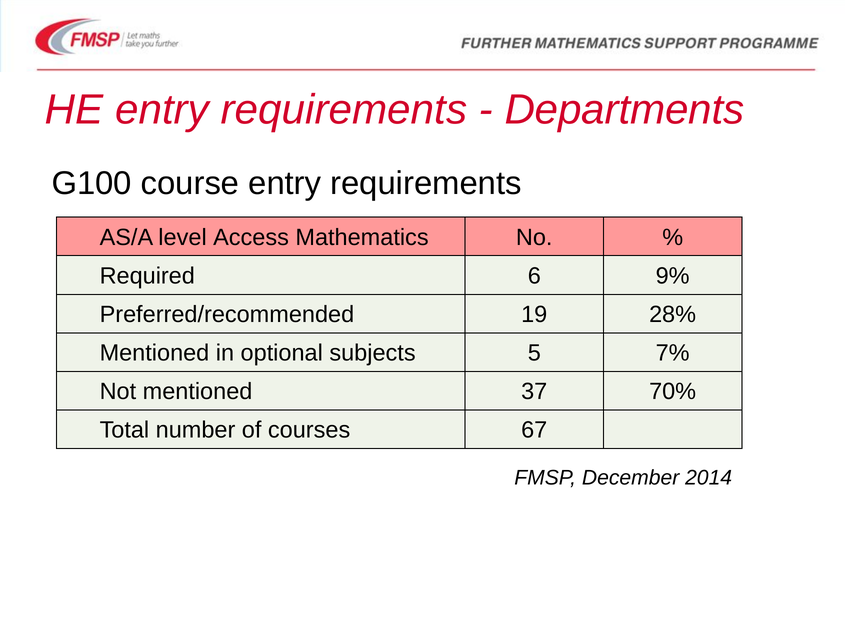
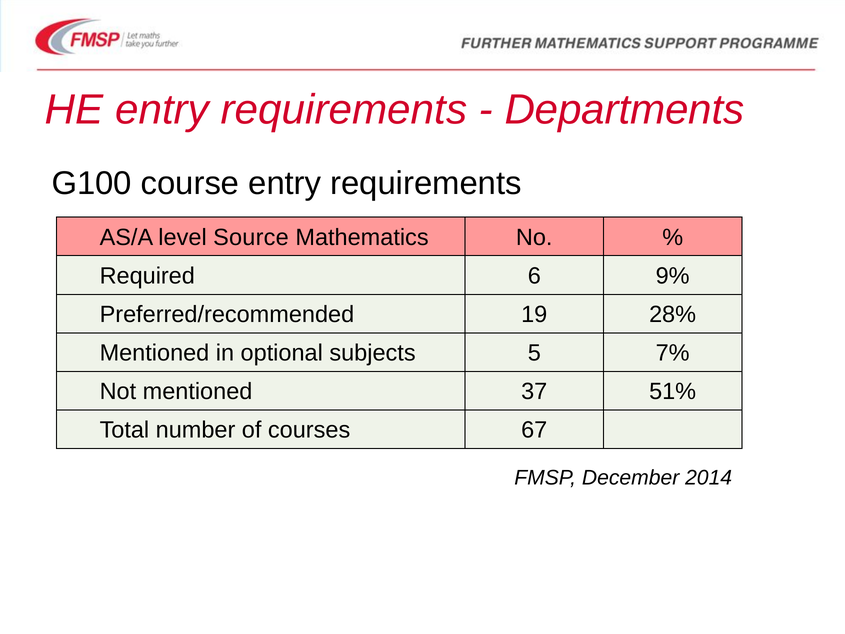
Access: Access -> Source
70%: 70% -> 51%
